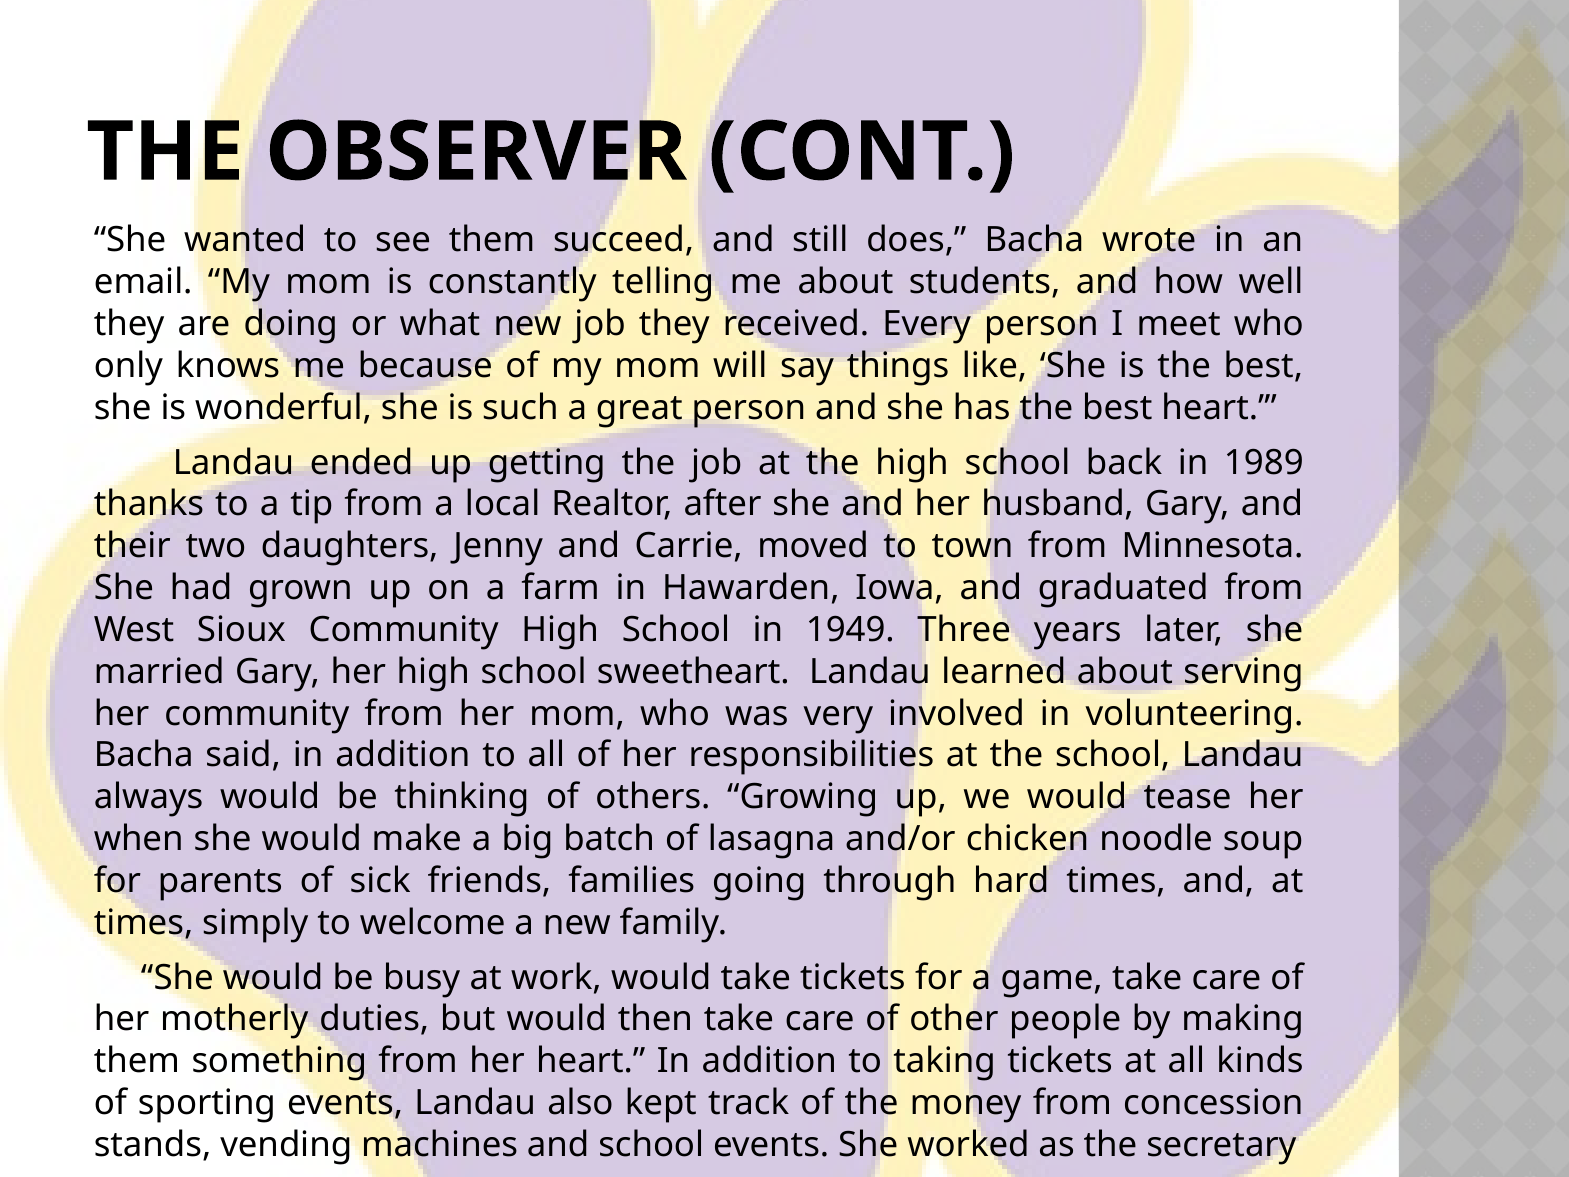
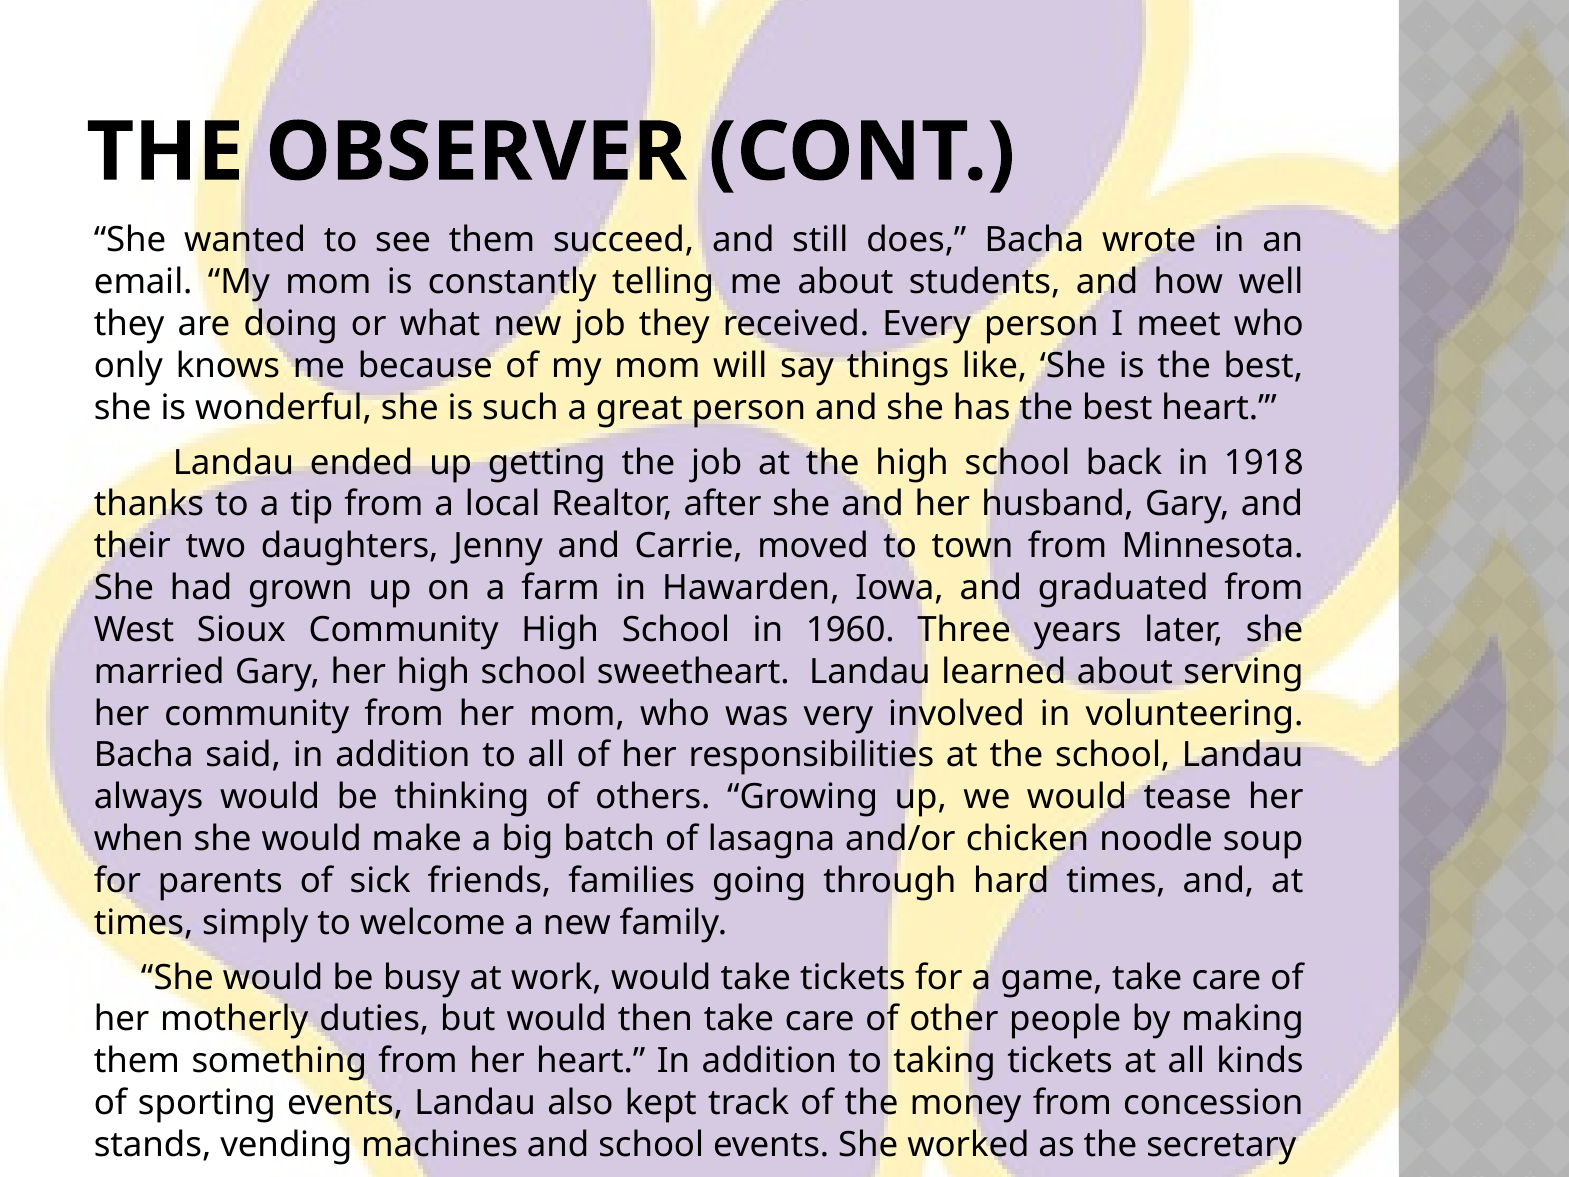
1989: 1989 -> 1918
1949: 1949 -> 1960
